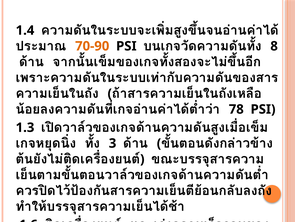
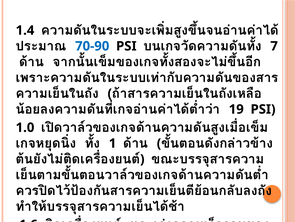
70-90 colour: orange -> blue
8: 8 -> 7
78: 78 -> 19
1.3: 1.3 -> 1.0
3: 3 -> 1
